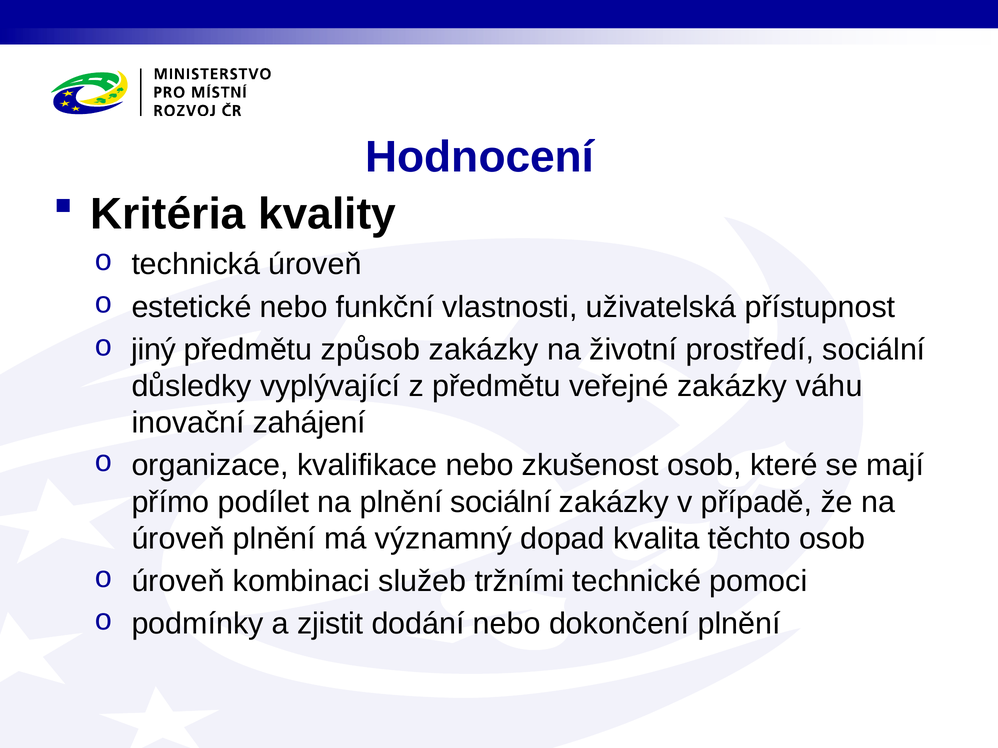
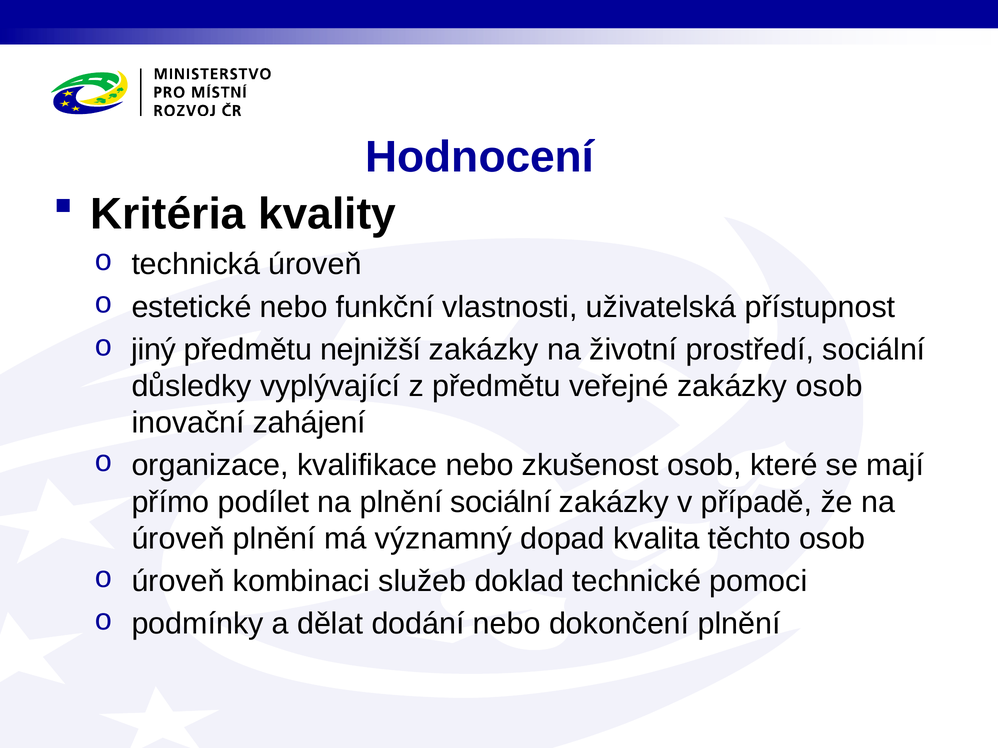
způsob: způsob -> nejnižší
zakázky váhu: váhu -> osob
tržními: tržními -> doklad
zjistit: zjistit -> dělat
